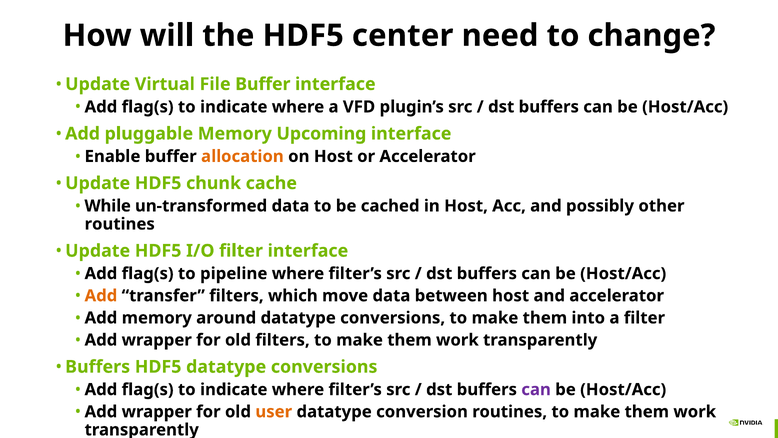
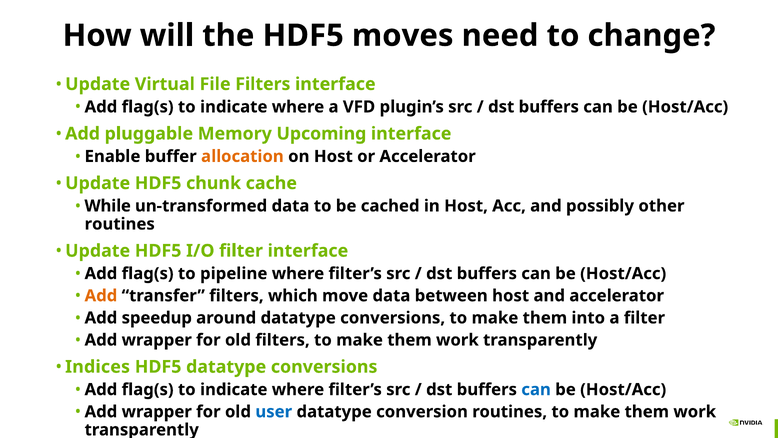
center: center -> moves
File Buffer: Buffer -> Filters
Add memory: memory -> speedup
Buffers at (98, 367): Buffers -> Indices
can at (536, 389) colour: purple -> blue
user colour: orange -> blue
